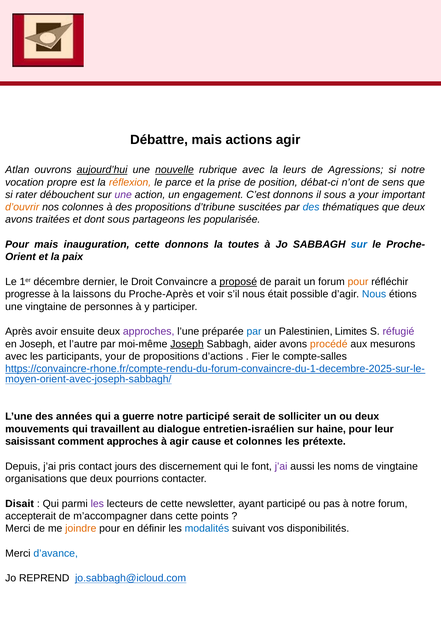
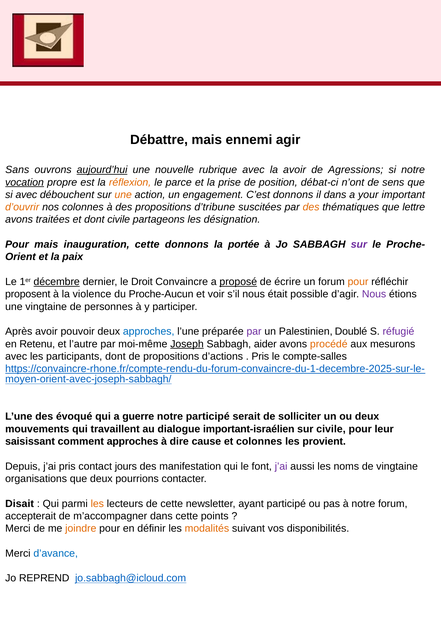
actions: actions -> ennemi
Atlan: Atlan -> Sans
nouvelle underline: present -> none
la leurs: leurs -> avoir
vocation underline: none -> present
si rater: rater -> avec
une at (123, 195) colour: purple -> orange
il sous: sous -> dans
des at (311, 207) colour: blue -> orange
thématiques que deux: deux -> lettre
dont sous: sous -> civile
popularisée: popularisée -> désignation
toutes: toutes -> portée
sur at (359, 245) colour: blue -> purple
décembre underline: none -> present
parait: parait -> écrire
progresse: progresse -> proposent
laissons: laissons -> violence
Proche-Après: Proche-Après -> Proche-Aucun
Nous at (374, 295) colour: blue -> purple
ensuite: ensuite -> pouvoir
approches at (149, 332) colour: purple -> blue
par at (254, 332) colour: blue -> purple
Limites: Limites -> Doublé
en Joseph: Joseph -> Retenu
participants your: your -> dont
Fier at (260, 357): Fier -> Pris
années: années -> évoqué
entretien-israélien: entretien-israélien -> important-israélien
sur haine: haine -> civile
à agir: agir -> dire
prétexte: prétexte -> provient
discernement: discernement -> manifestation
les at (97, 504) colour: purple -> orange
modalités colour: blue -> orange
